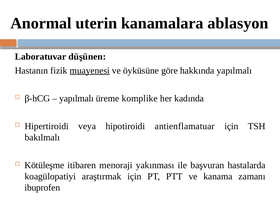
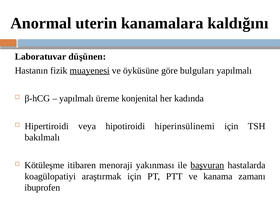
ablasyon: ablasyon -> kaldığını
hakkında: hakkında -> bulguları
komplike: komplike -> konjenital
antienflamatuar: antienflamatuar -> hiperinsülinemi
başvuran underline: none -> present
